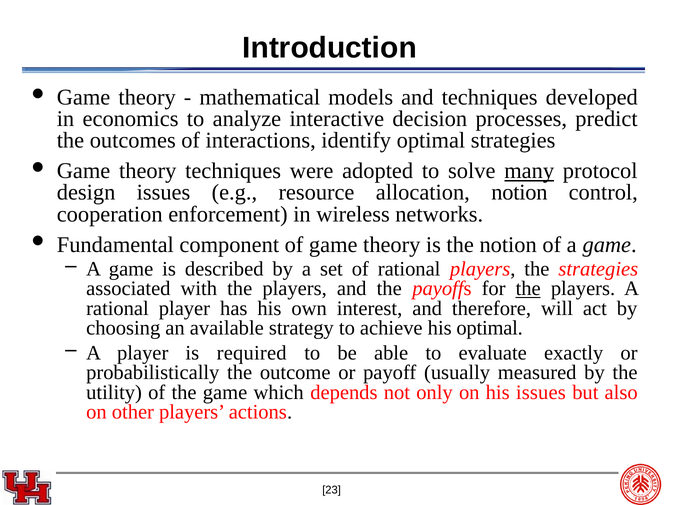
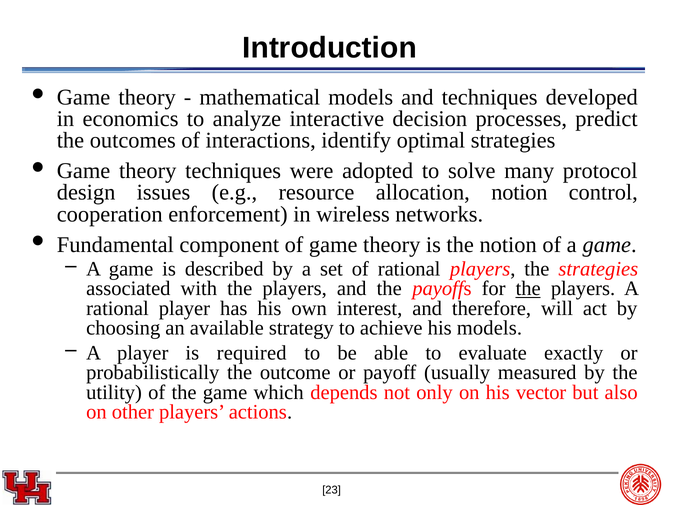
many underline: present -> none
his optimal: optimal -> models
his issues: issues -> vector
